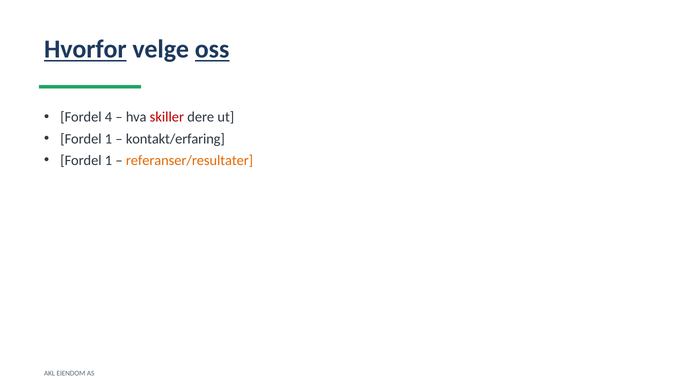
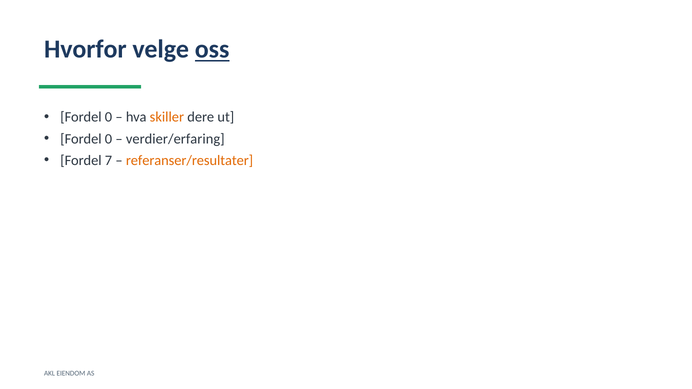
Hvorfor underline: present -> none
4 at (109, 117): 4 -> 0
skiller colour: red -> orange
1 at (109, 139): 1 -> 0
kontakt/erfaring: kontakt/erfaring -> verdier/erfaring
1 at (109, 160): 1 -> 7
